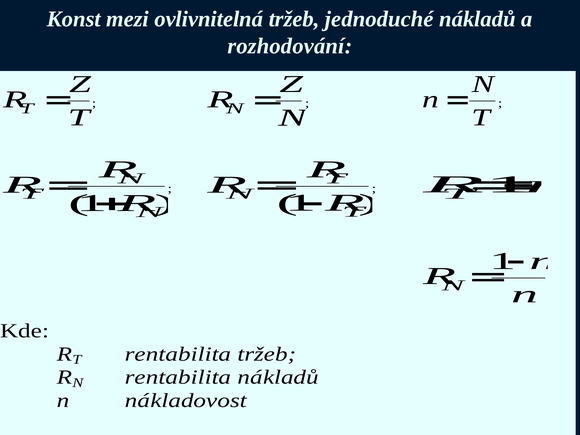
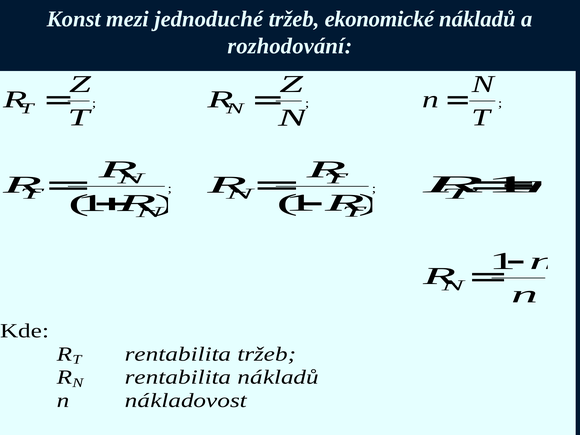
ovlivnitelná: ovlivnitelná -> jednoduché
jednoduché: jednoduché -> ekonomické
